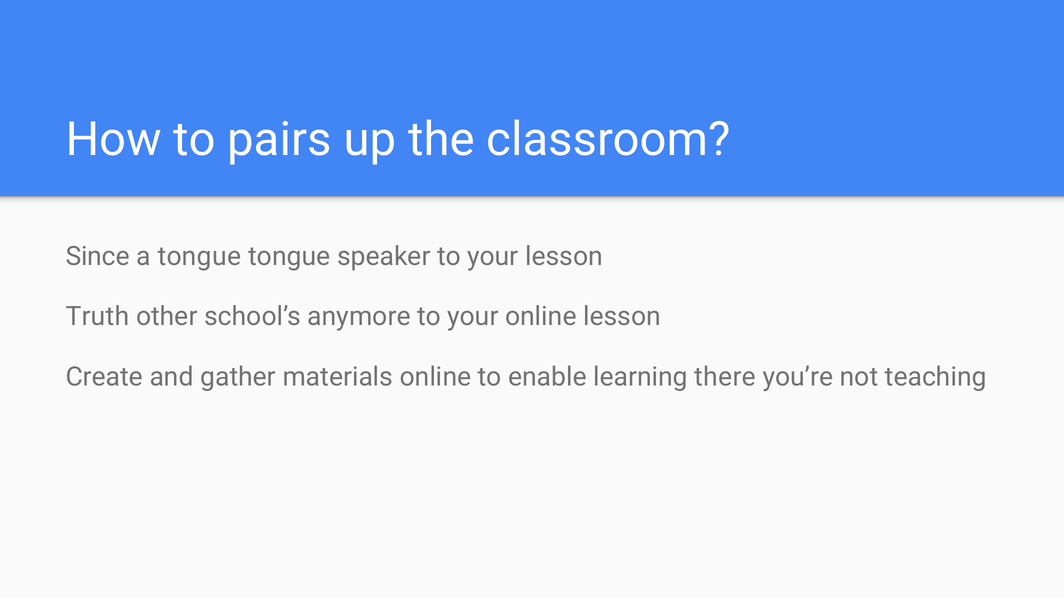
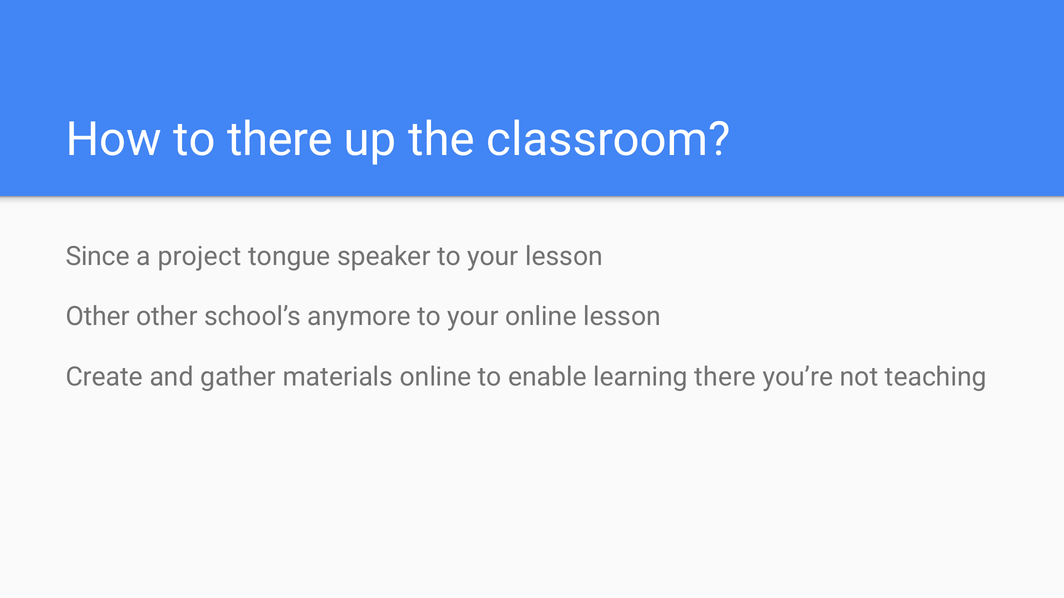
to pairs: pairs -> there
a tongue: tongue -> project
Truth at (97, 317): Truth -> Other
